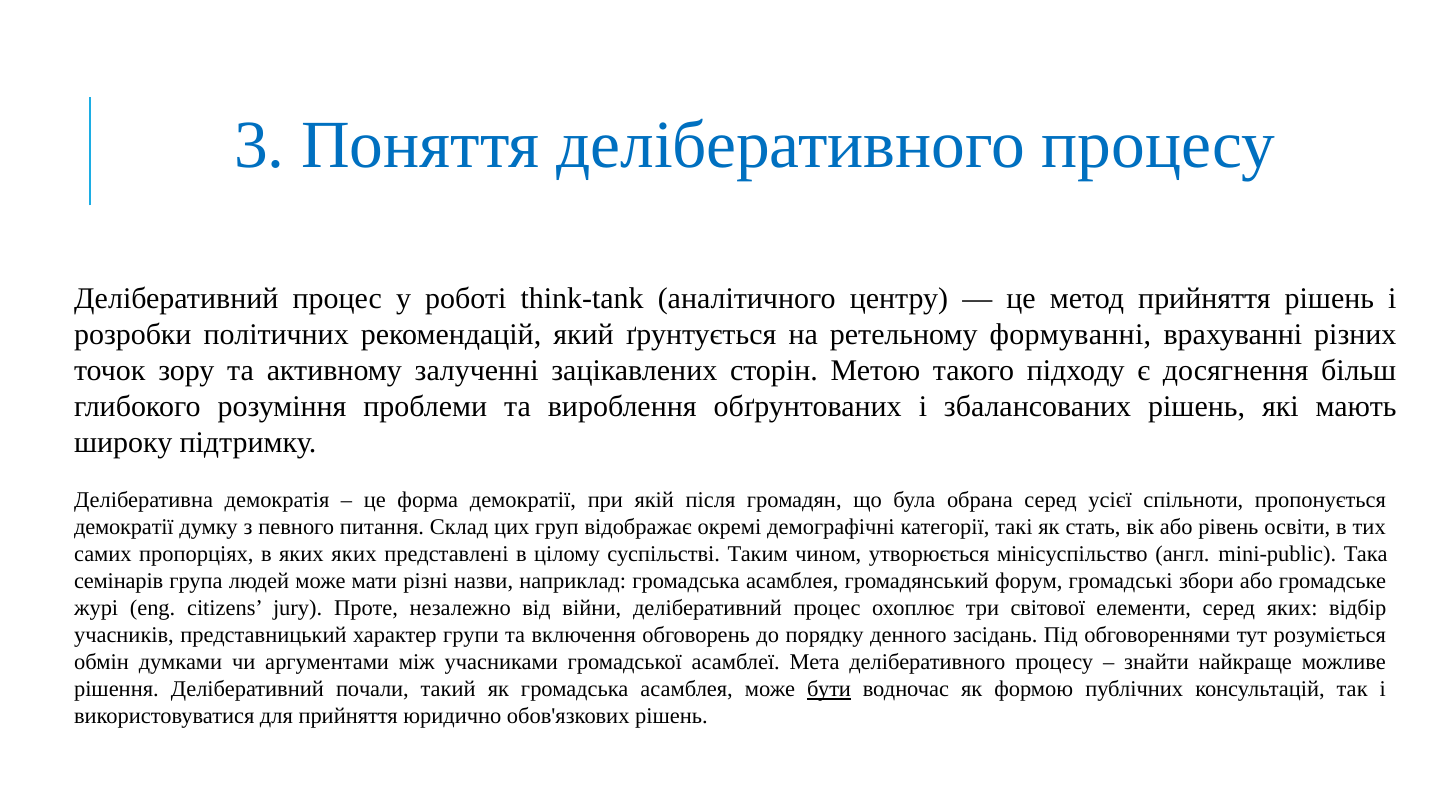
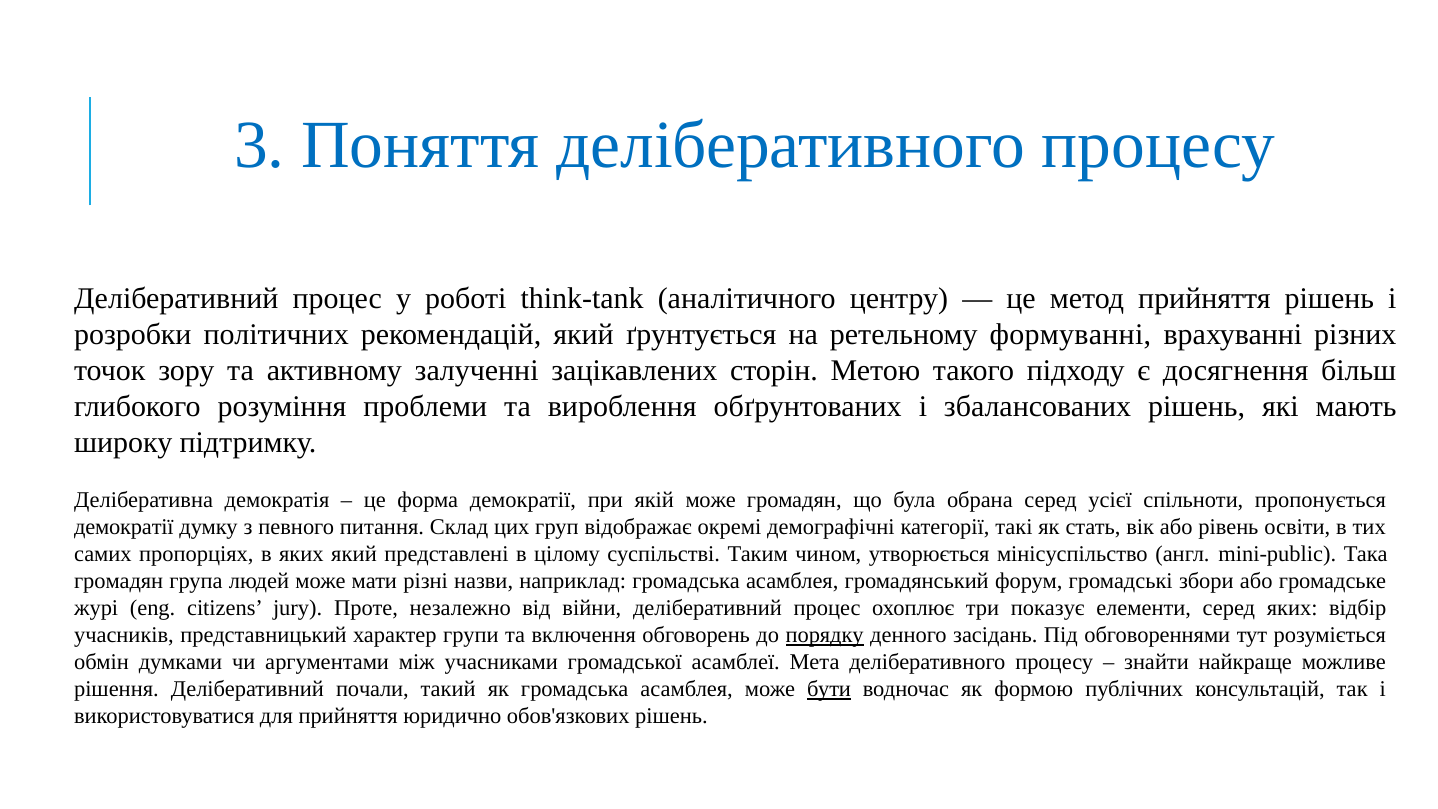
якій після: після -> може
яких яких: яких -> який
семінарів at (119, 581): семінарів -> громадян
світової: світової -> показує
порядку underline: none -> present
